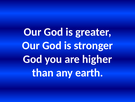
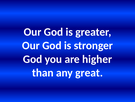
earth: earth -> great
